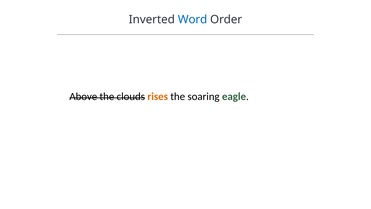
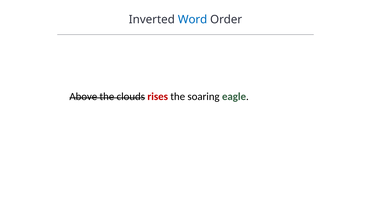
rises colour: orange -> red
